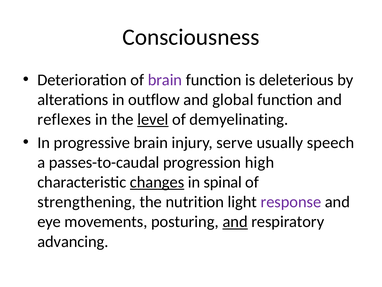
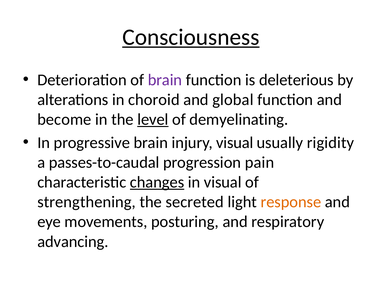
Consciousness underline: none -> present
outflow: outflow -> choroid
reflexes: reflexes -> become
injury serve: serve -> visual
speech: speech -> rigidity
high: high -> pain
in spinal: spinal -> visual
nutrition: nutrition -> secreted
response colour: purple -> orange
and at (235, 221) underline: present -> none
